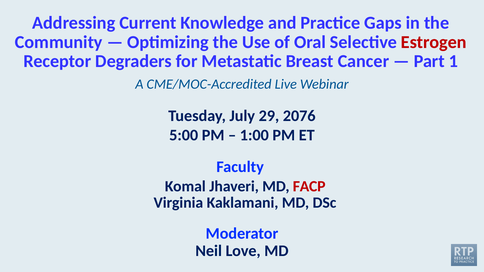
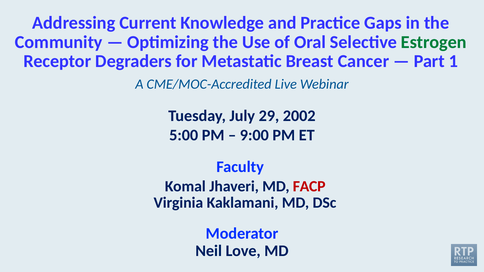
Estrogen colour: red -> green
2076: 2076 -> 2002
1:00: 1:00 -> 9:00
